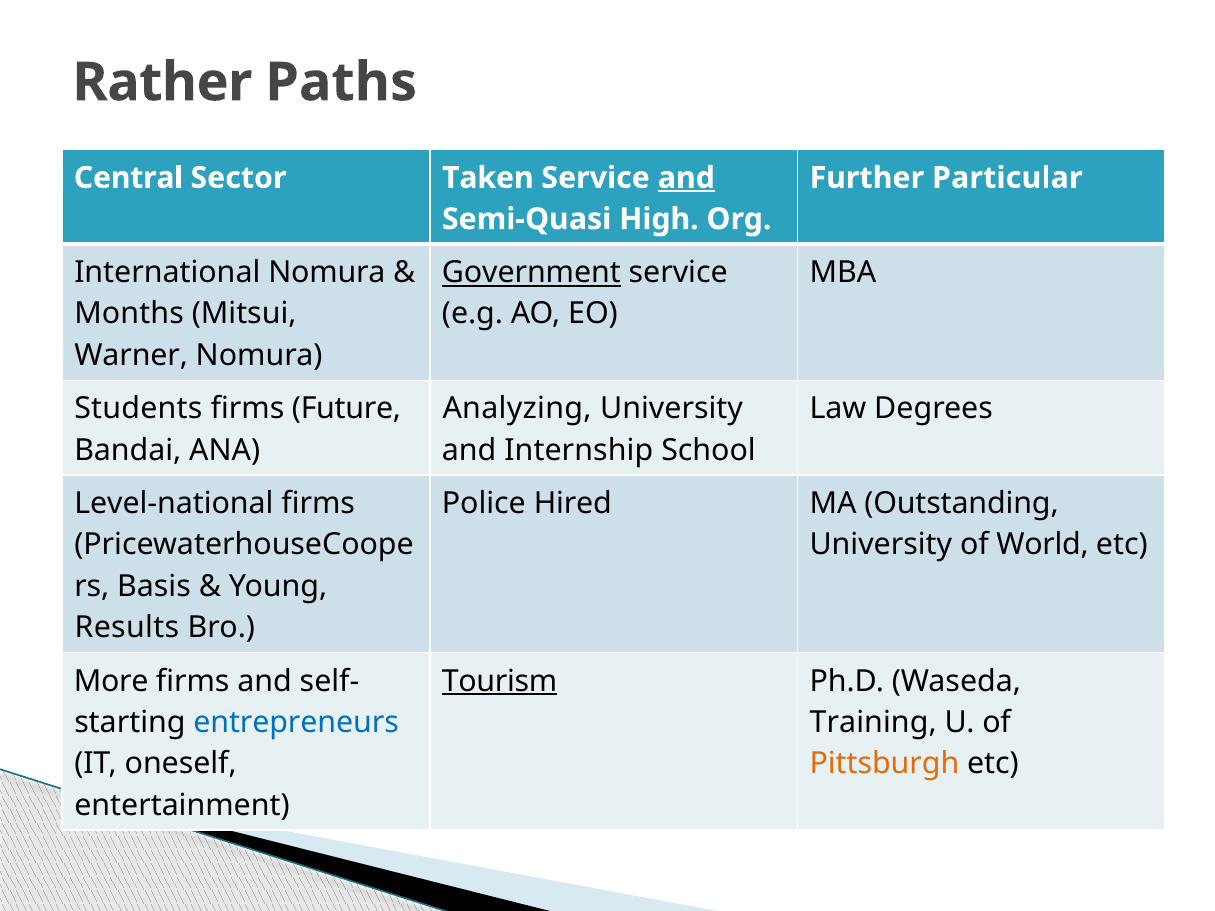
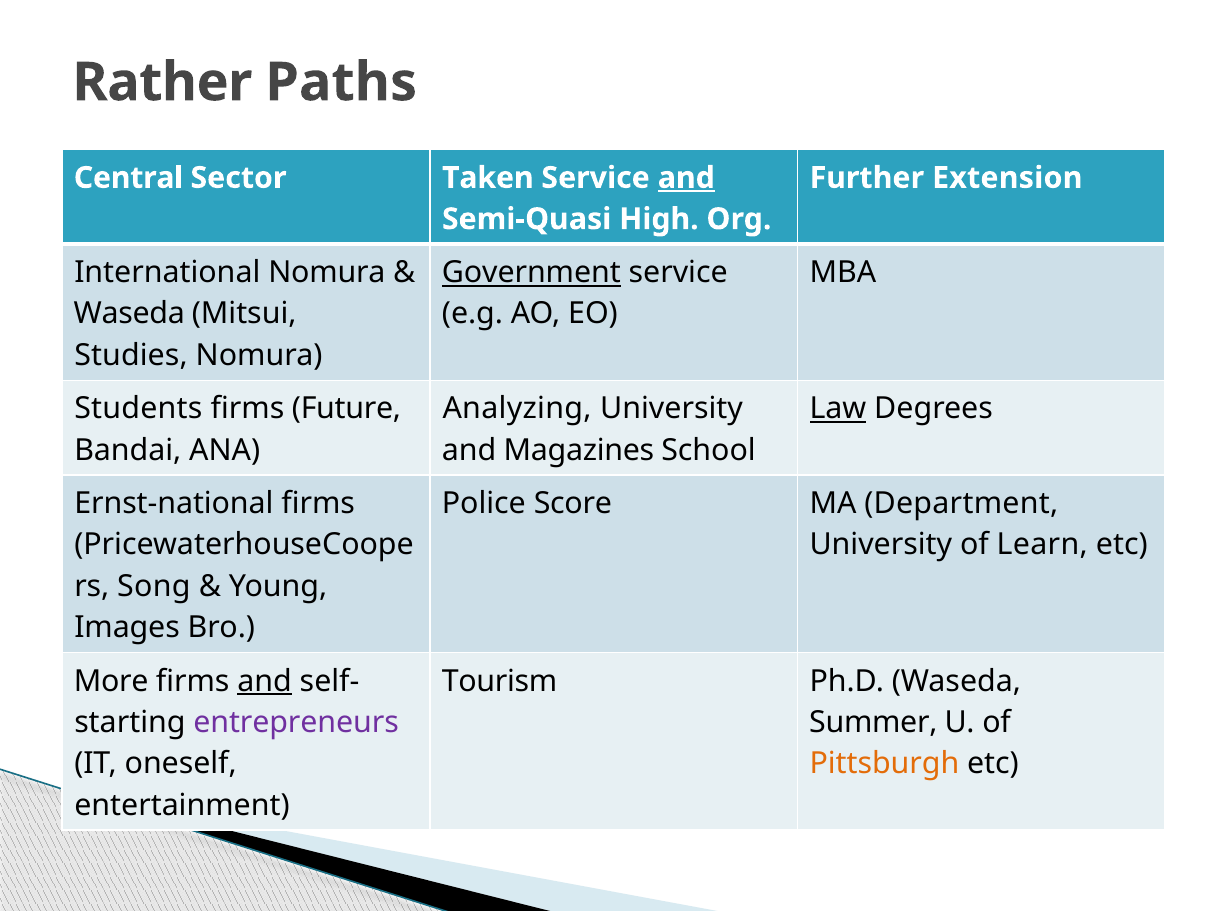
Particular: Particular -> Extension
Months at (129, 314): Months -> Waseda
Warner: Warner -> Studies
Law underline: none -> present
Internship: Internship -> Magazines
Level-national: Level-national -> Ernst-national
Hired: Hired -> Score
Outstanding: Outstanding -> Department
World: World -> Learn
Basis: Basis -> Song
Results: Results -> Images
and at (265, 681) underline: none -> present
Tourism underline: present -> none
entrepreneurs colour: blue -> purple
Training: Training -> Summer
